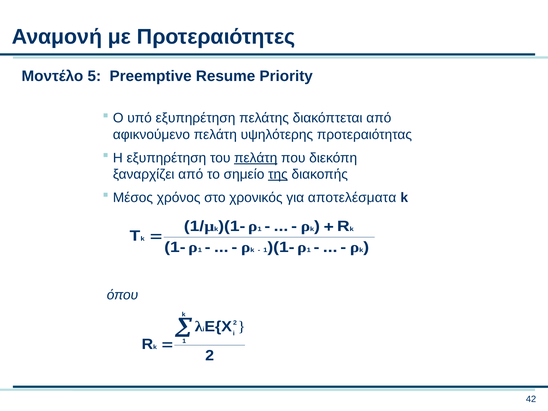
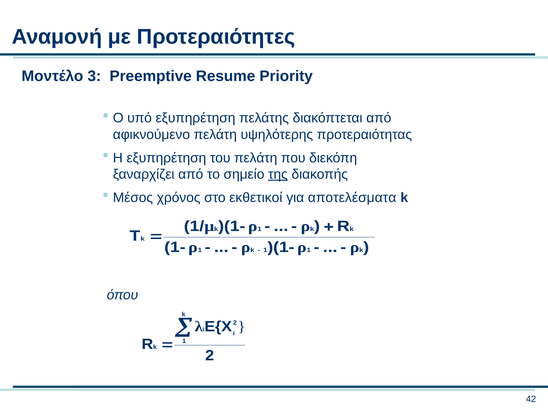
5: 5 -> 3
πελάτη at (256, 158) underline: present -> none
χρονικός: χρονικός -> εκθετικοί
